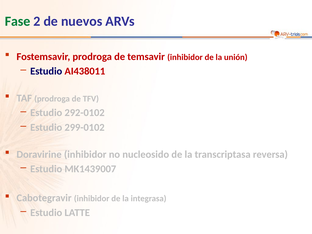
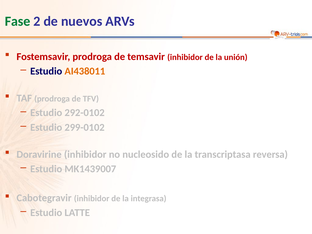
AI438011 colour: red -> orange
